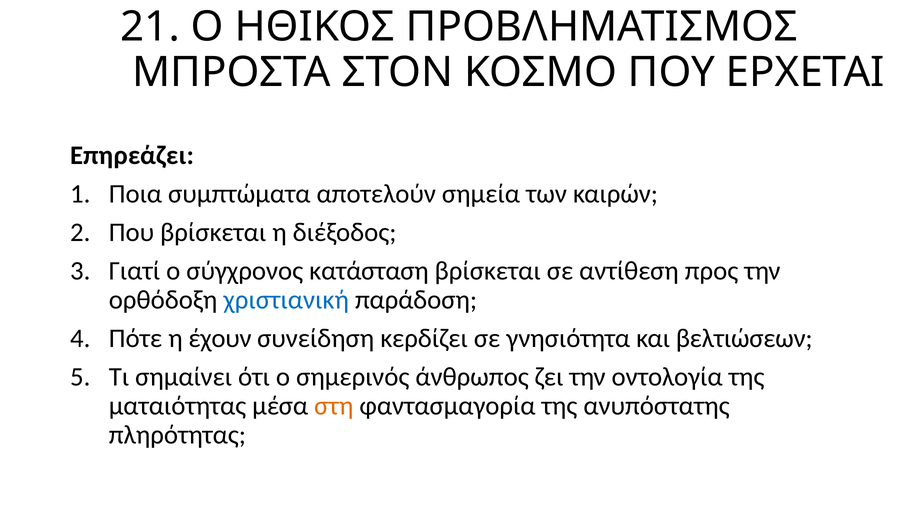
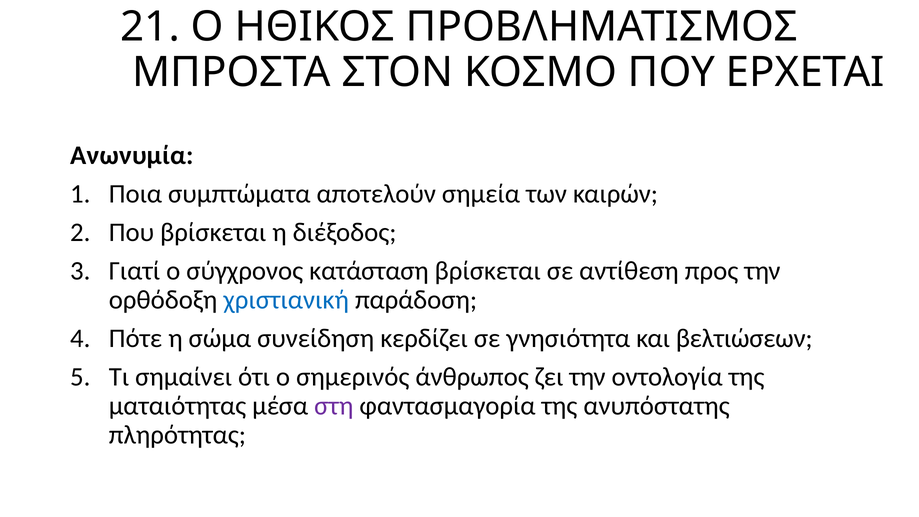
Επηρεάζει: Επηρεάζει -> Ανωνυμία
έχουν: έχουν -> σώμα
στη colour: orange -> purple
